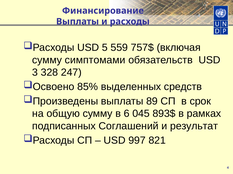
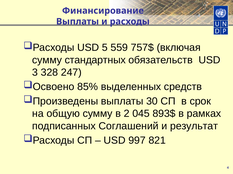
симптомами: симптомами -> стандартных
89: 89 -> 30
6: 6 -> 2
